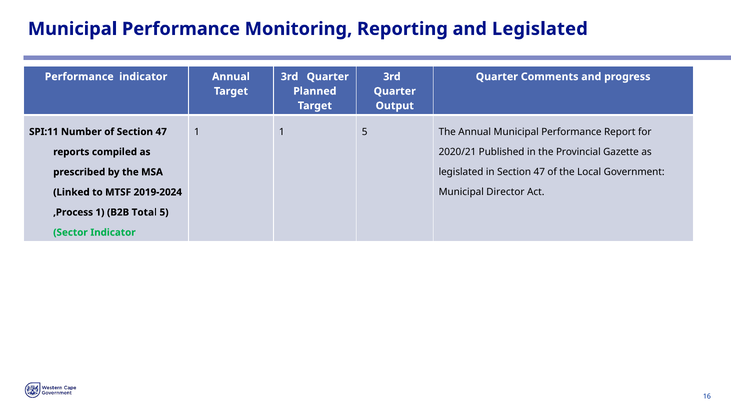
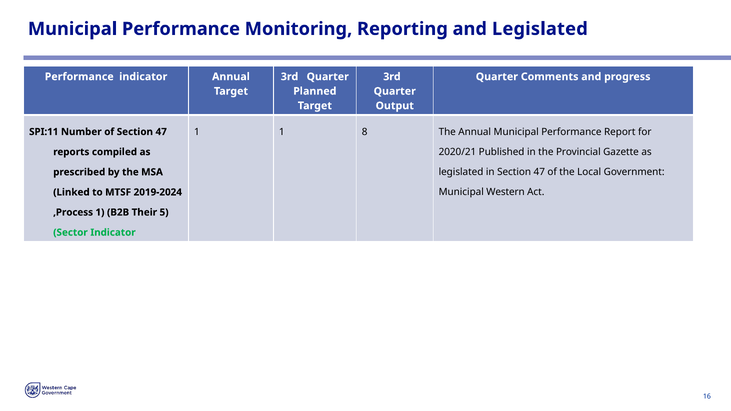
1 5: 5 -> 8
Director: Director -> Western
Total: Total -> Their
